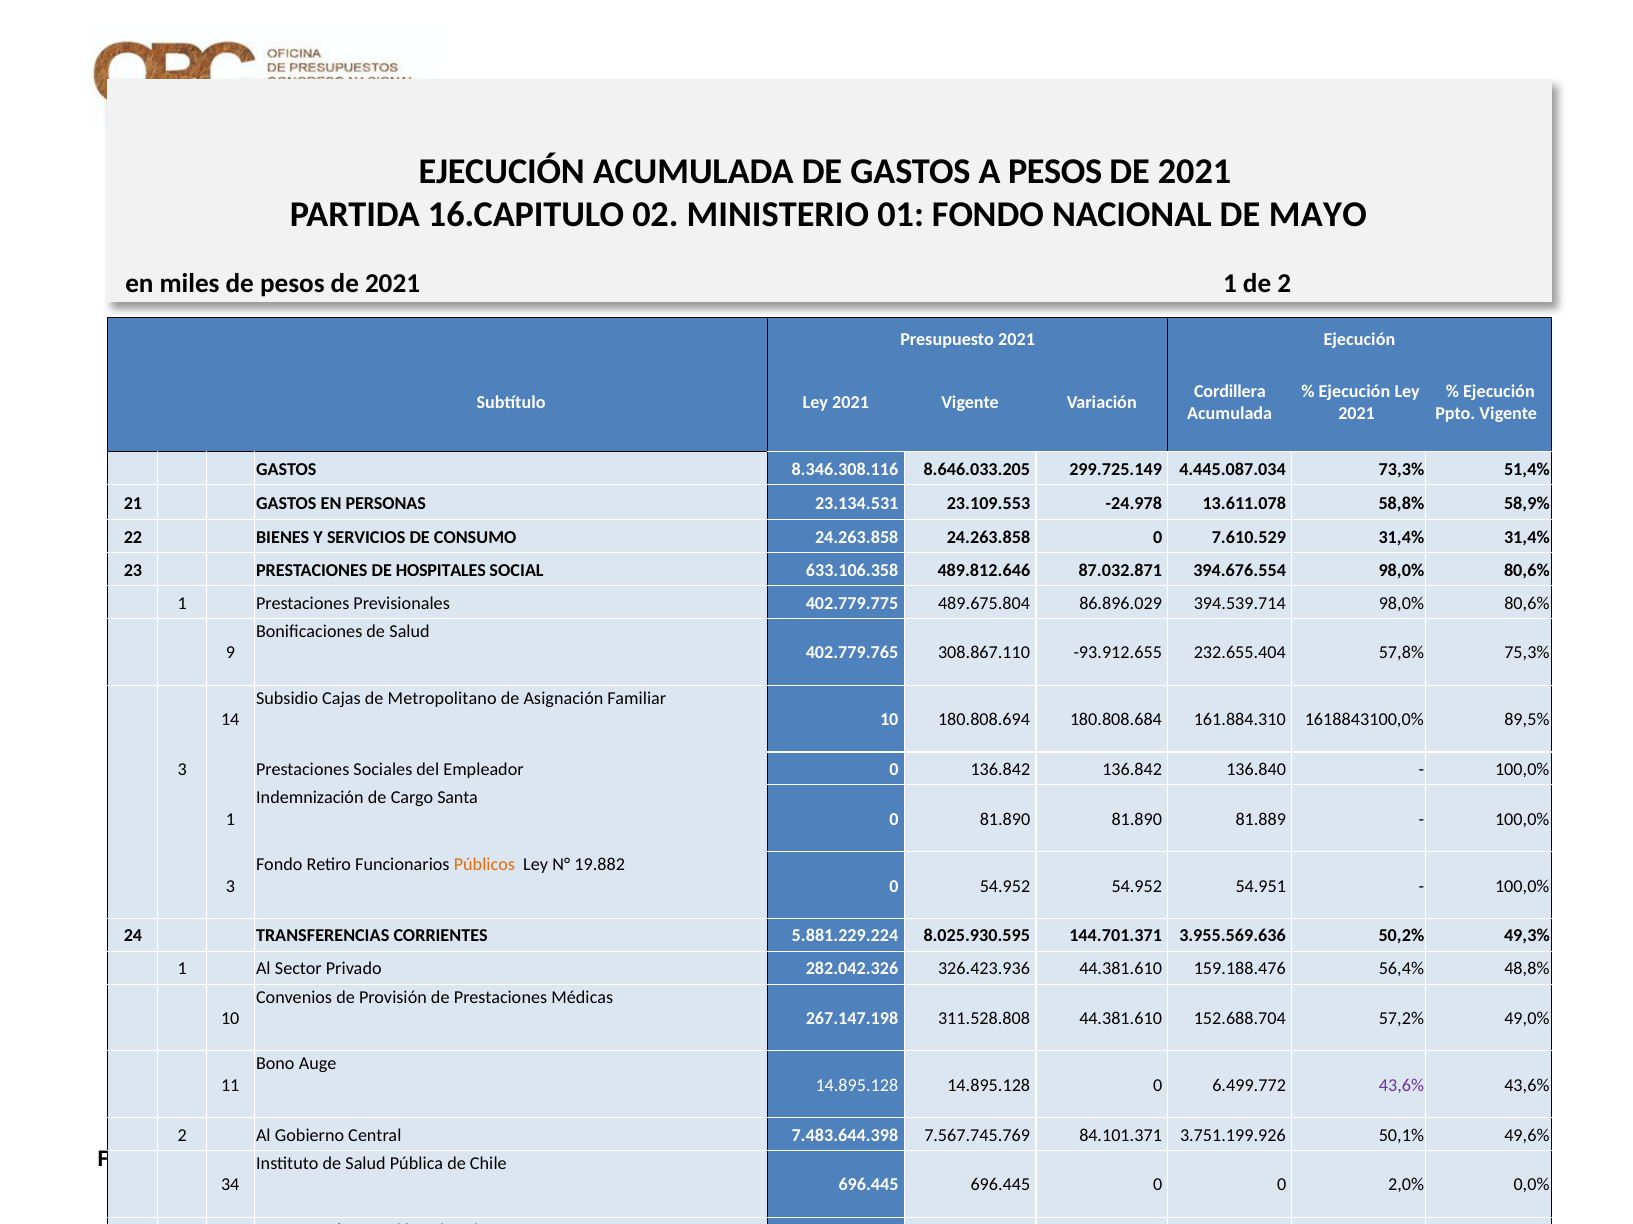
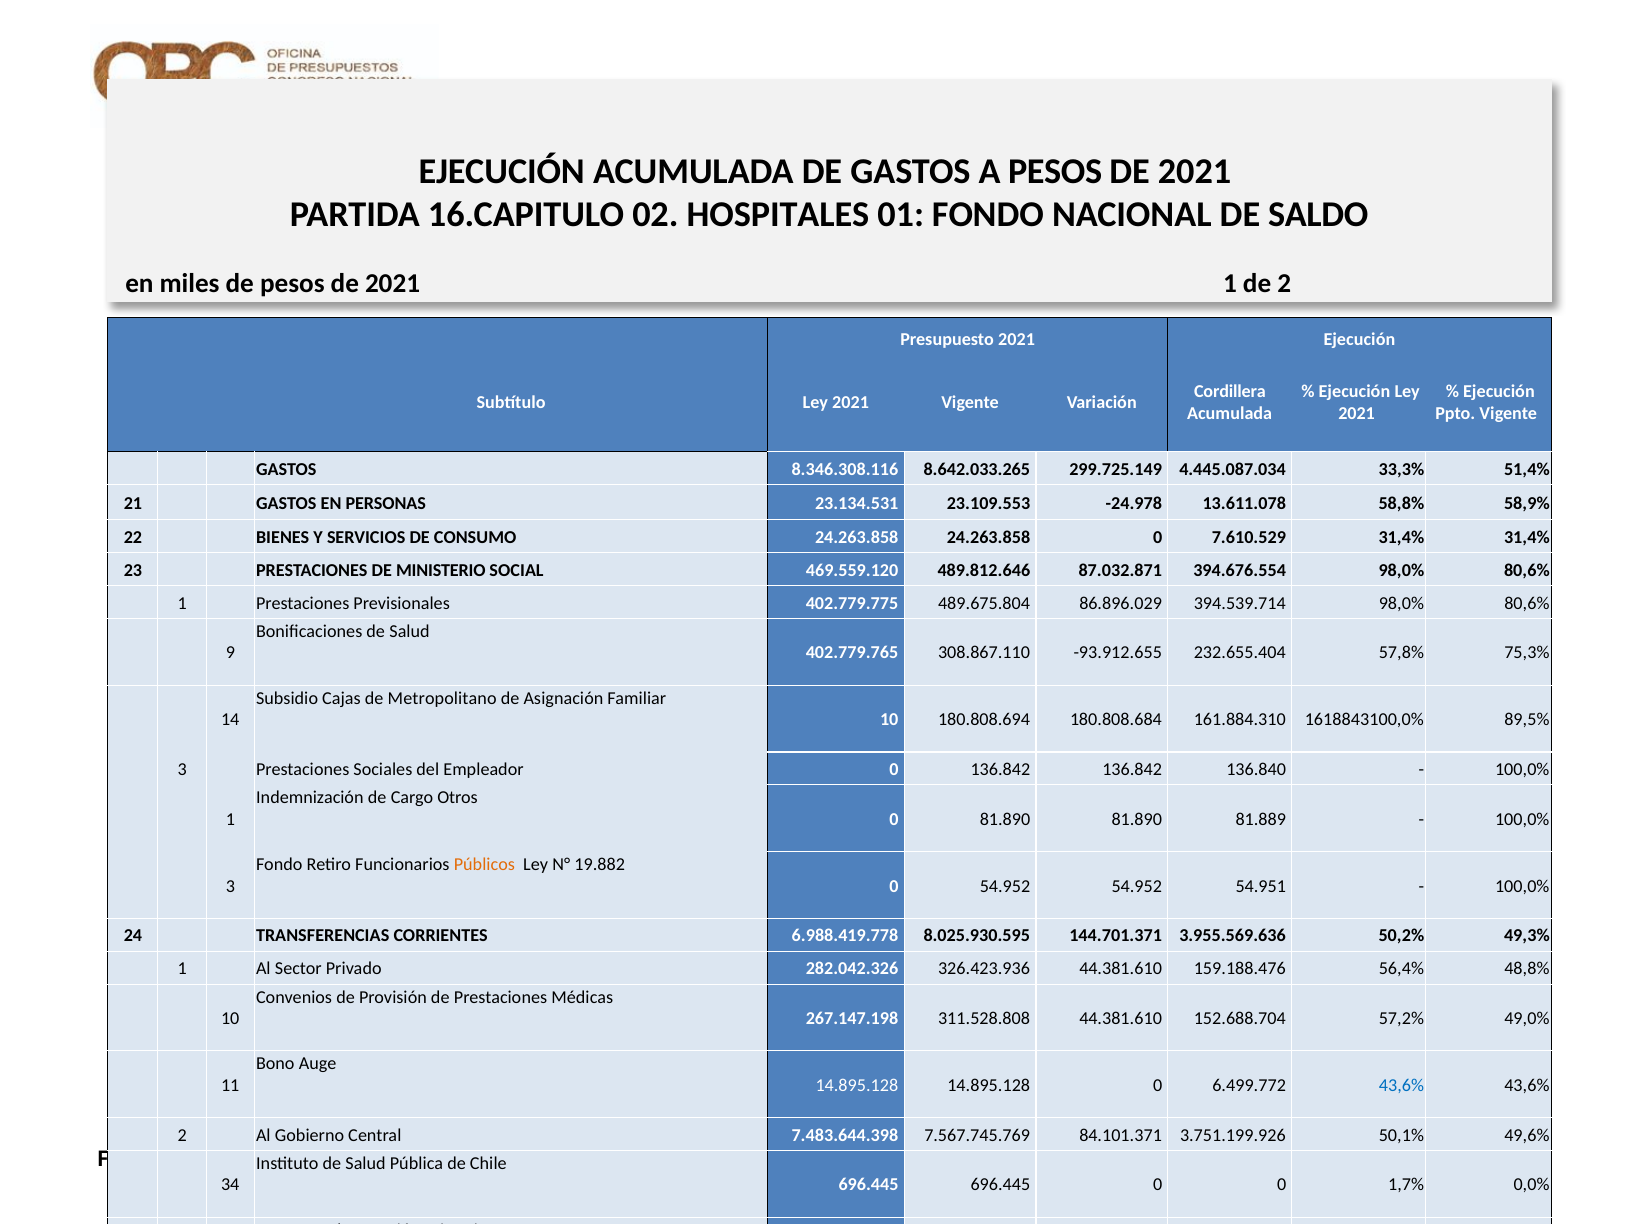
02 MINISTERIO: MINISTERIO -> HOSPITALES
MAYO: MAYO -> SALDO
8.646.033.205: 8.646.033.205 -> 8.642.033.265
73,3%: 73,3% -> 33,3%
DE HOSPITALES: HOSPITALES -> MINISTERIO
633.106.358: 633.106.358 -> 469.559.120
Santa: Santa -> Otros
5.881.229.224: 5.881.229.224 -> 6.988.419.778
43,6% at (1401, 1086) colour: purple -> blue
2,0%: 2,0% -> 1,7%
